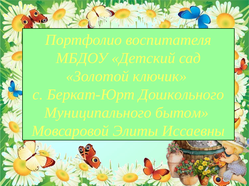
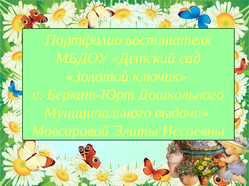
бытом: бытом -> выдачи
